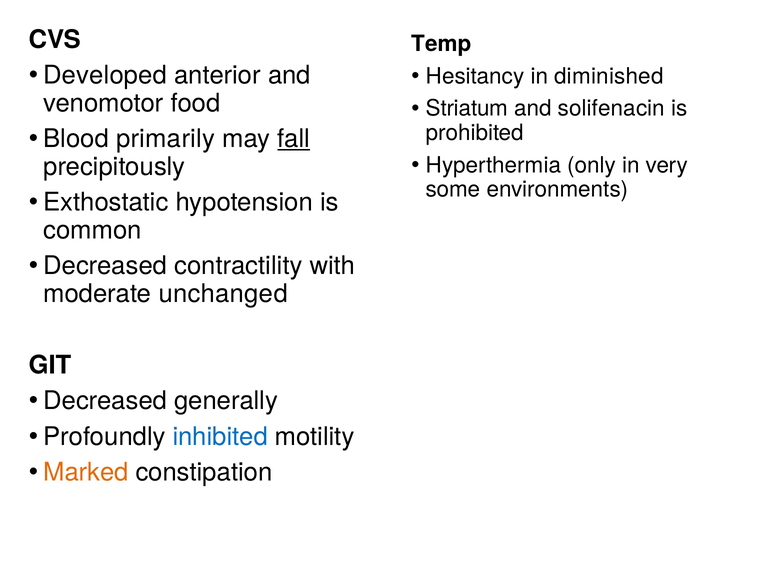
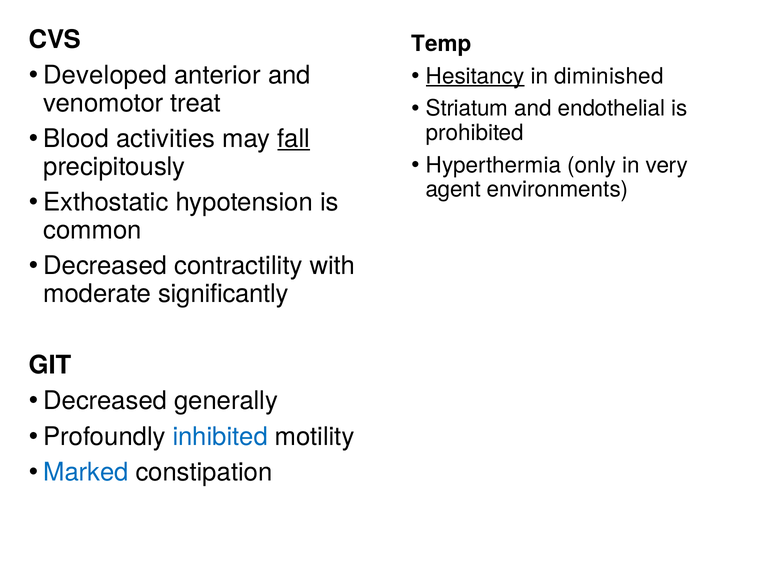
Hesitancy underline: none -> present
food: food -> treat
solifenacin: solifenacin -> endothelial
primarily: primarily -> activities
some: some -> agent
unchanged: unchanged -> significantly
Marked colour: orange -> blue
